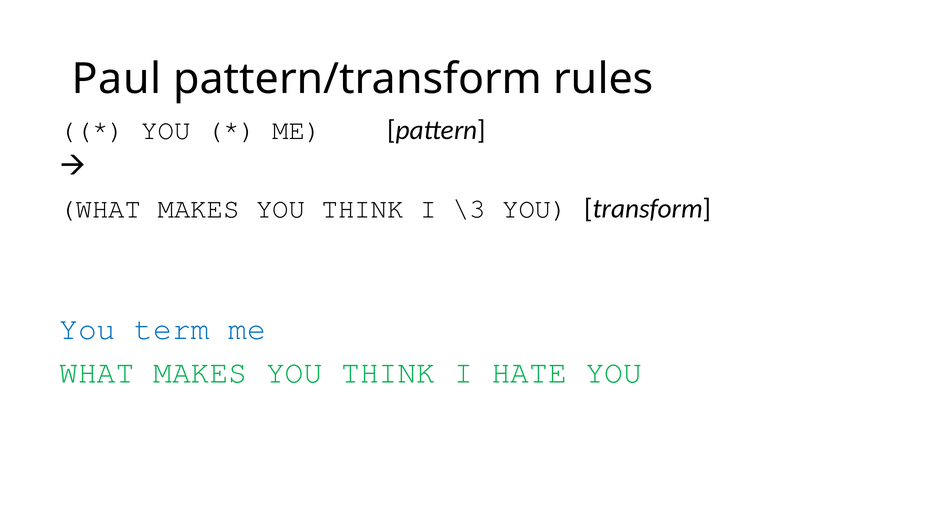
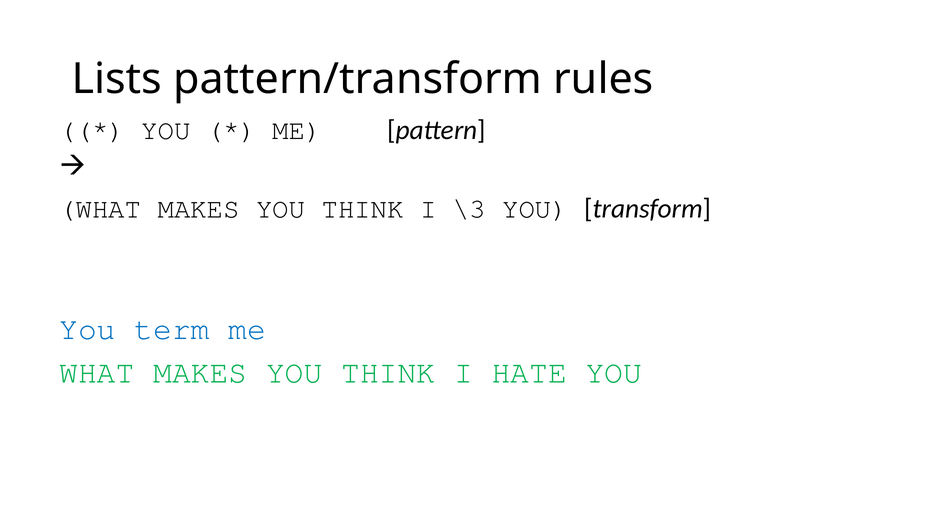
Paul: Paul -> Lists
